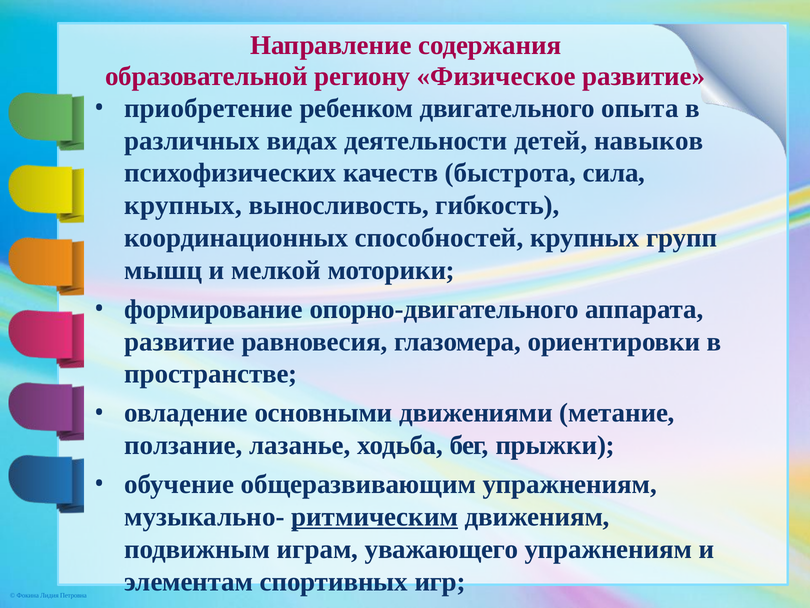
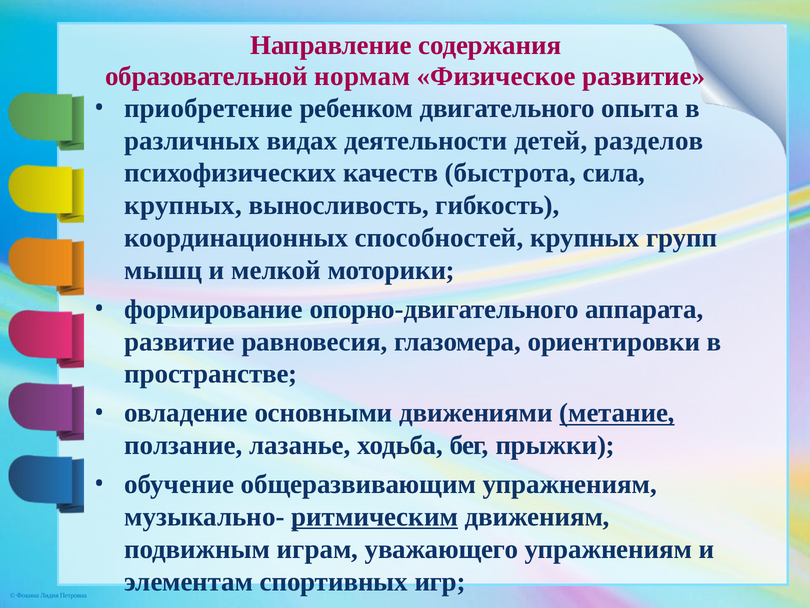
региону: региону -> нормам
навыков: навыков -> разделов
метание underline: none -> present
